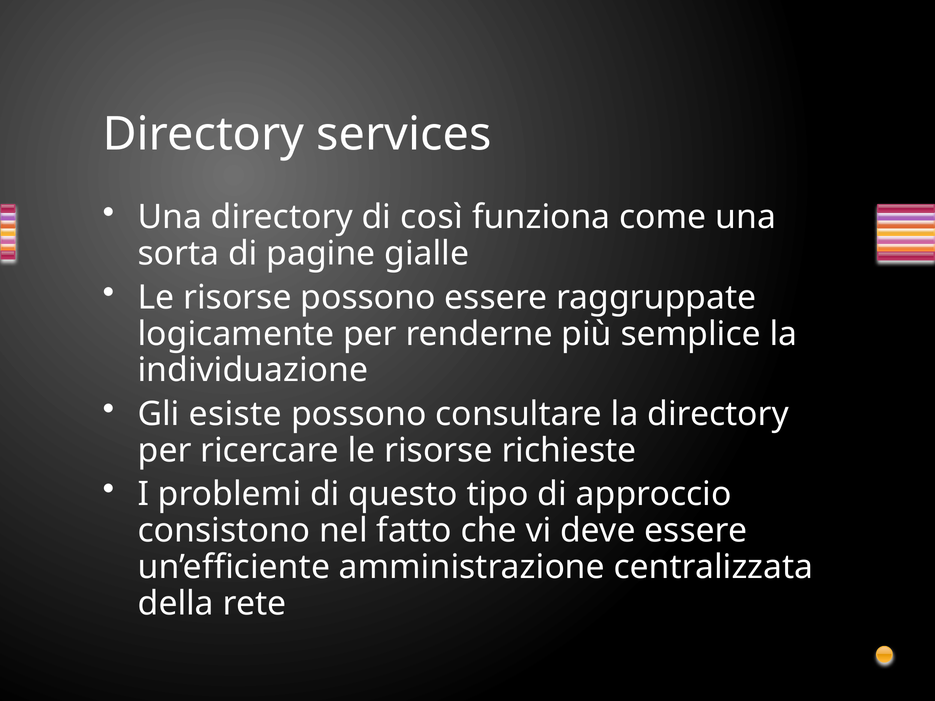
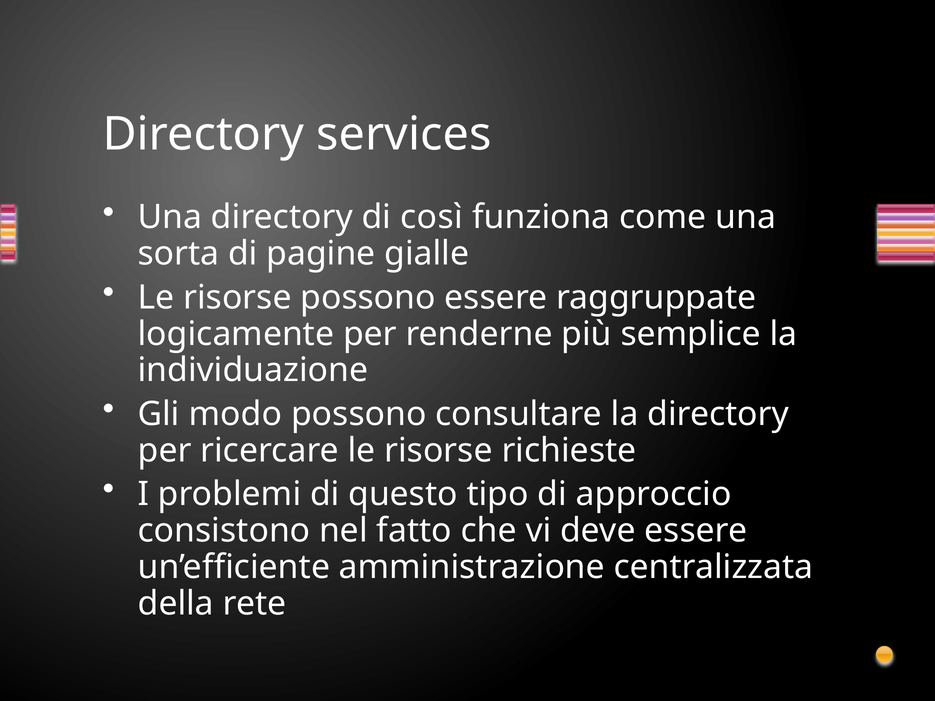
esiste: esiste -> modo
